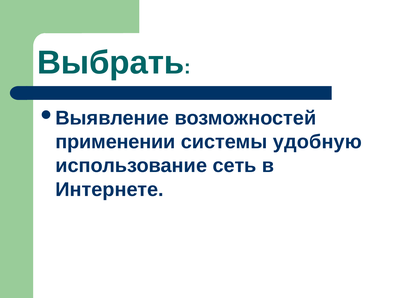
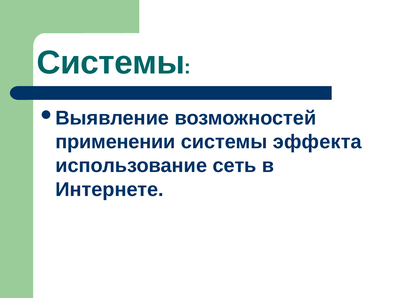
Выбрать at (111, 63): Выбрать -> Системы
удобную: удобную -> эффекта
